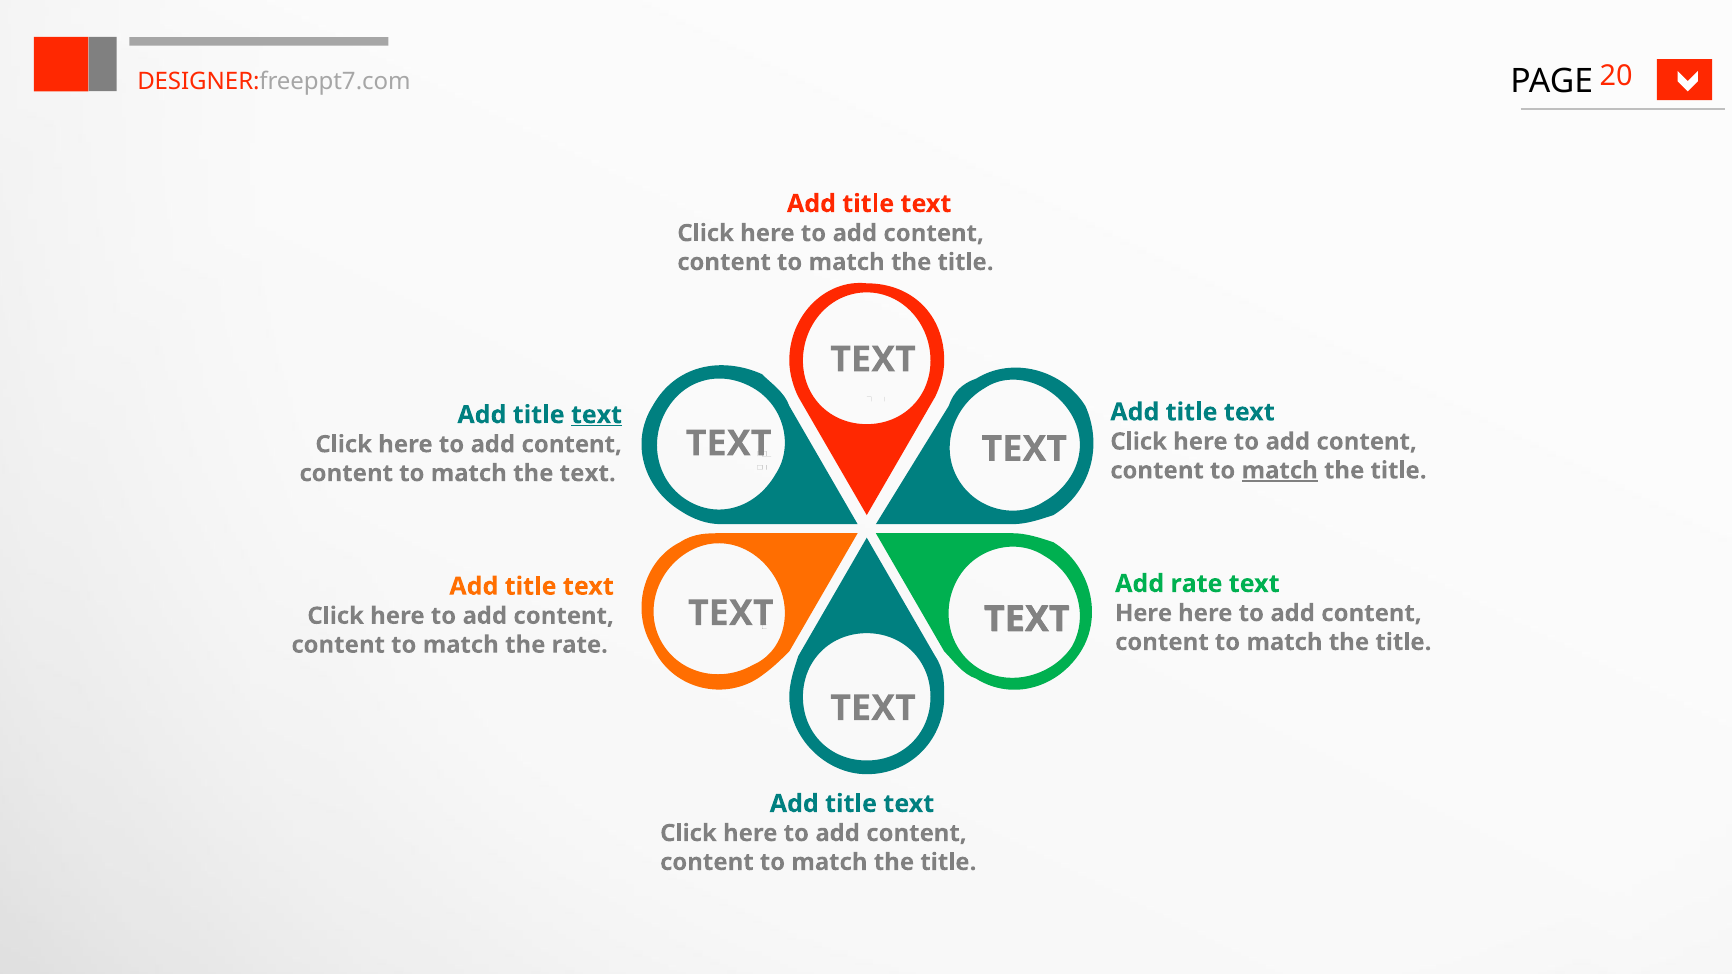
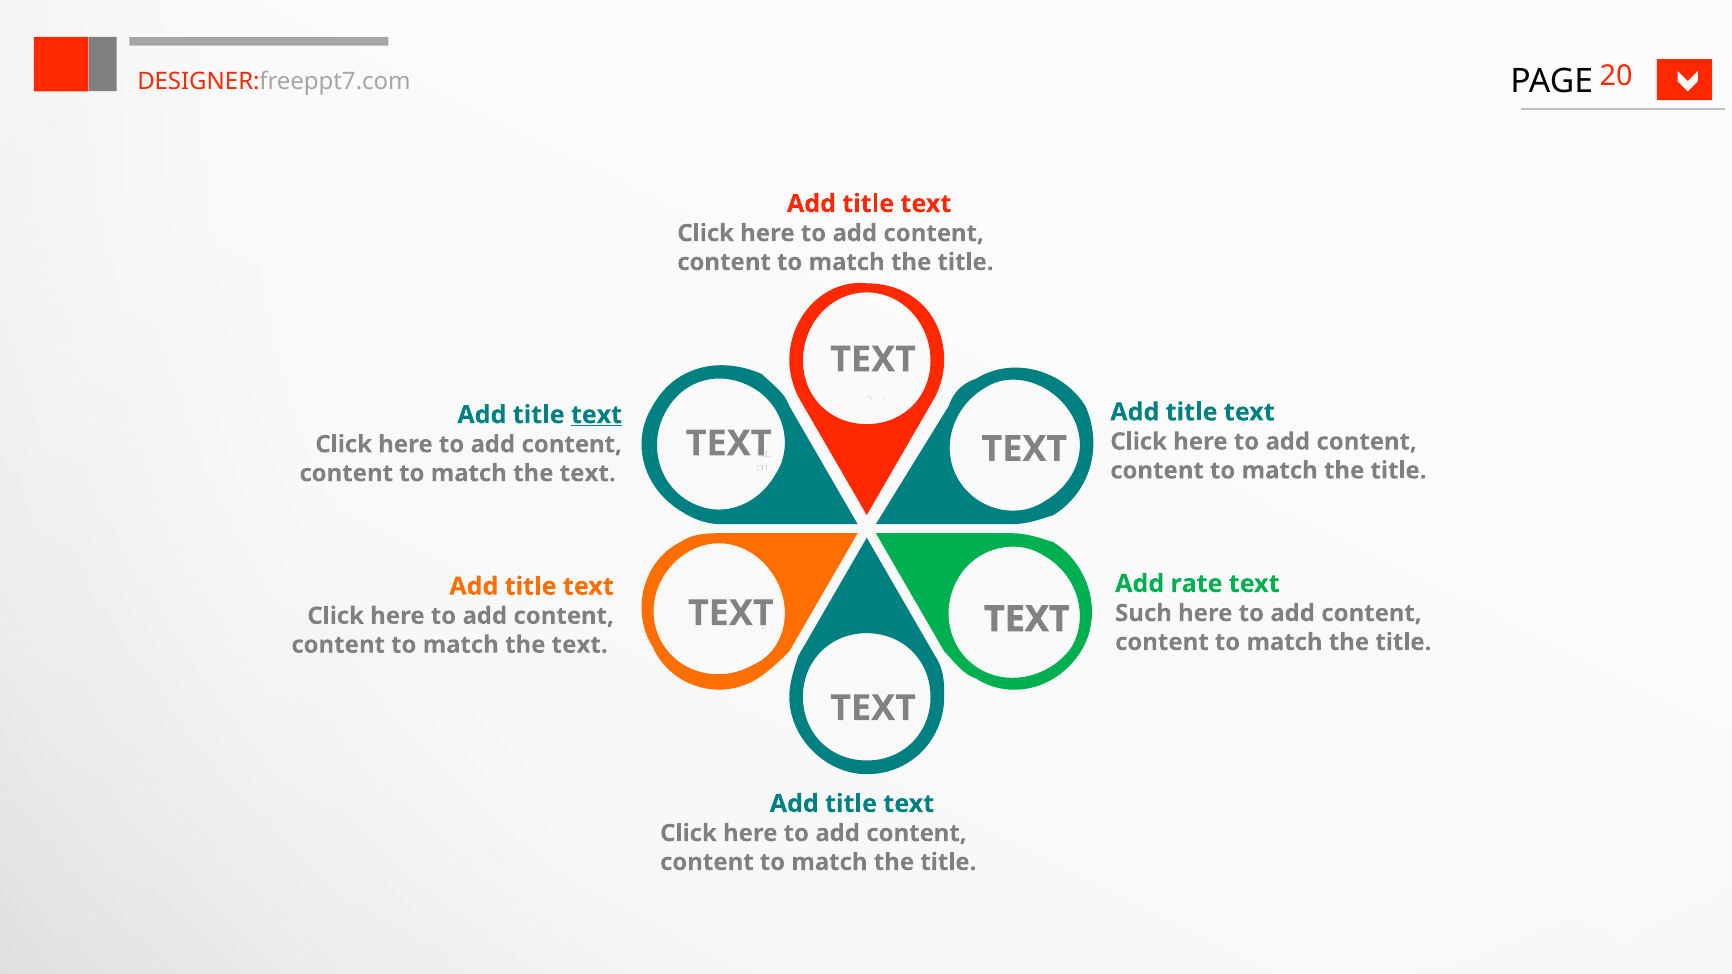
match at (1280, 471) underline: present -> none
Here at (1144, 613): Here -> Such
rate at (580, 645): rate -> text
